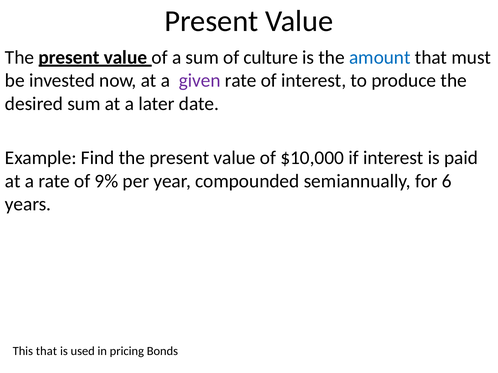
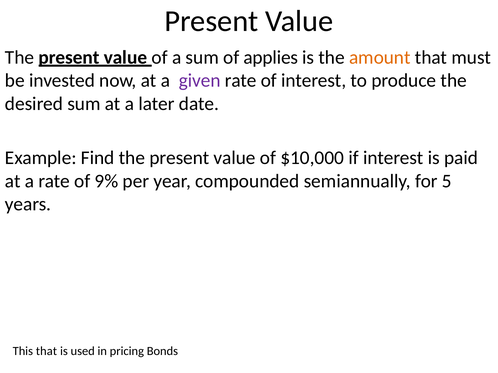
culture: culture -> applies
amount colour: blue -> orange
6: 6 -> 5
